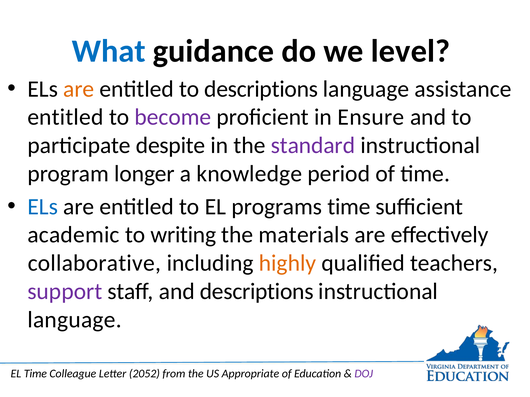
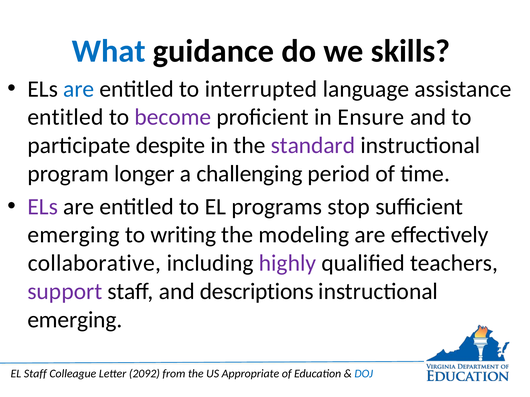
level: level -> skills
are at (79, 89) colour: orange -> blue
to descriptions: descriptions -> interrupted
knowledge: knowledge -> challenging
ELs at (43, 207) colour: blue -> purple
programs time: time -> stop
academic at (73, 235): academic -> emerging
materials: materials -> modeling
highly colour: orange -> purple
language at (75, 320): language -> emerging
EL Time: Time -> Staff
2052: 2052 -> 2092
DOJ colour: purple -> blue
